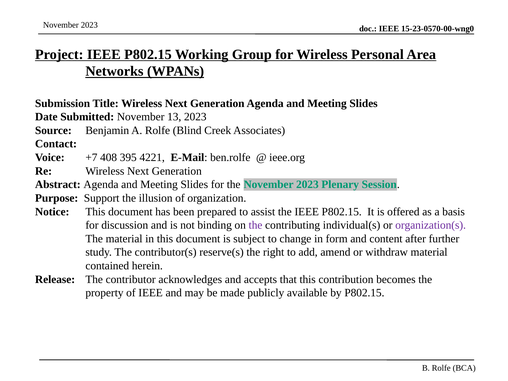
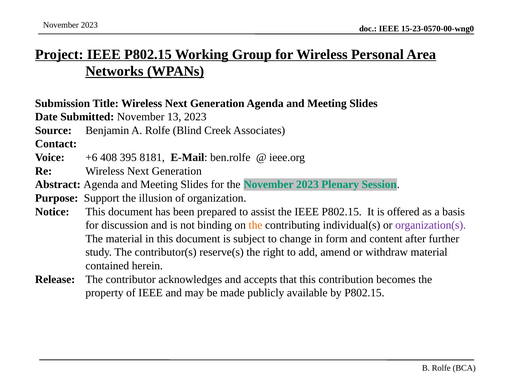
+7: +7 -> +6
4221: 4221 -> 8181
the at (256, 225) colour: purple -> orange
